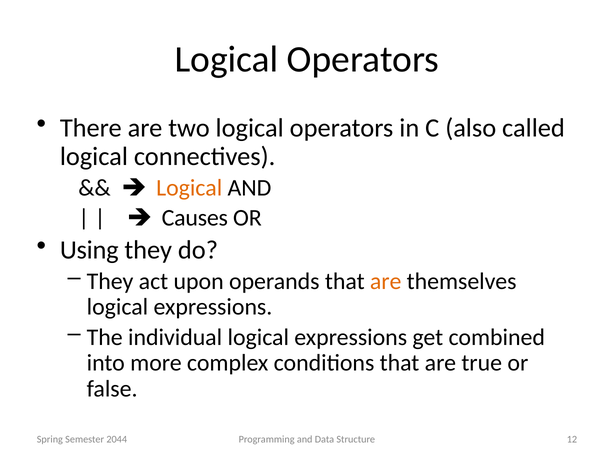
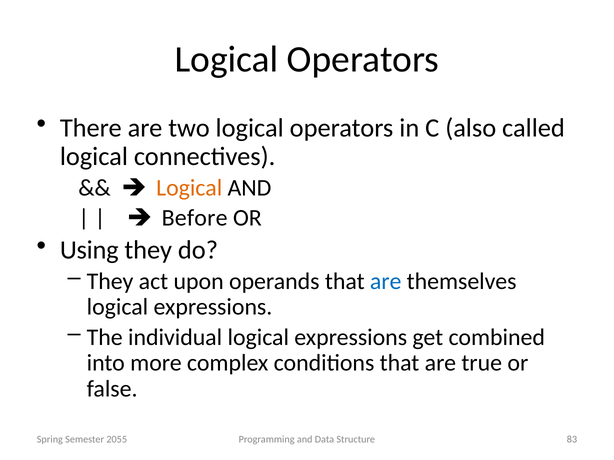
Causes: Causes -> Before
are at (386, 282) colour: orange -> blue
2044: 2044 -> 2055
12: 12 -> 83
